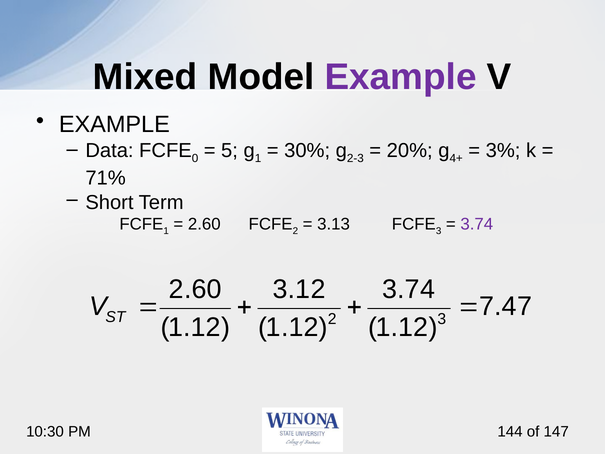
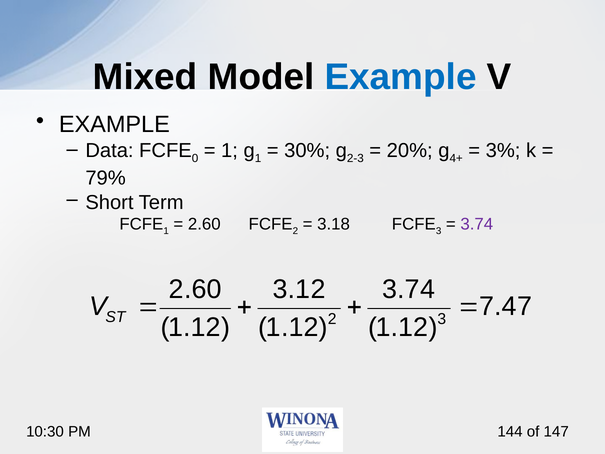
Example at (401, 77) colour: purple -> blue
5 at (230, 151): 5 -> 1
71%: 71% -> 79%
3.13: 3.13 -> 3.18
